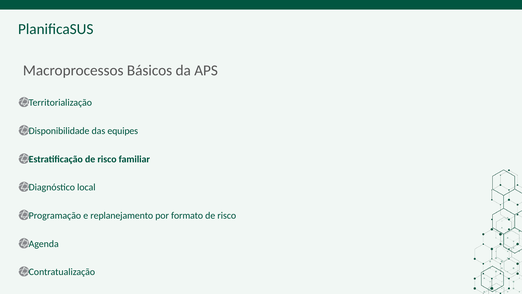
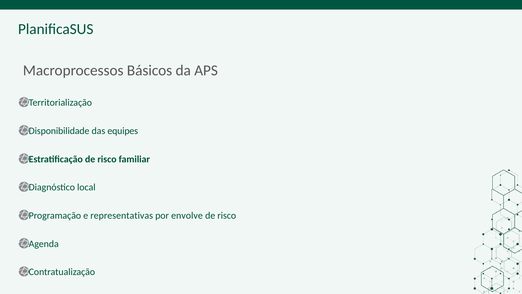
replanejamento: replanejamento -> representativas
formato: formato -> envolve
